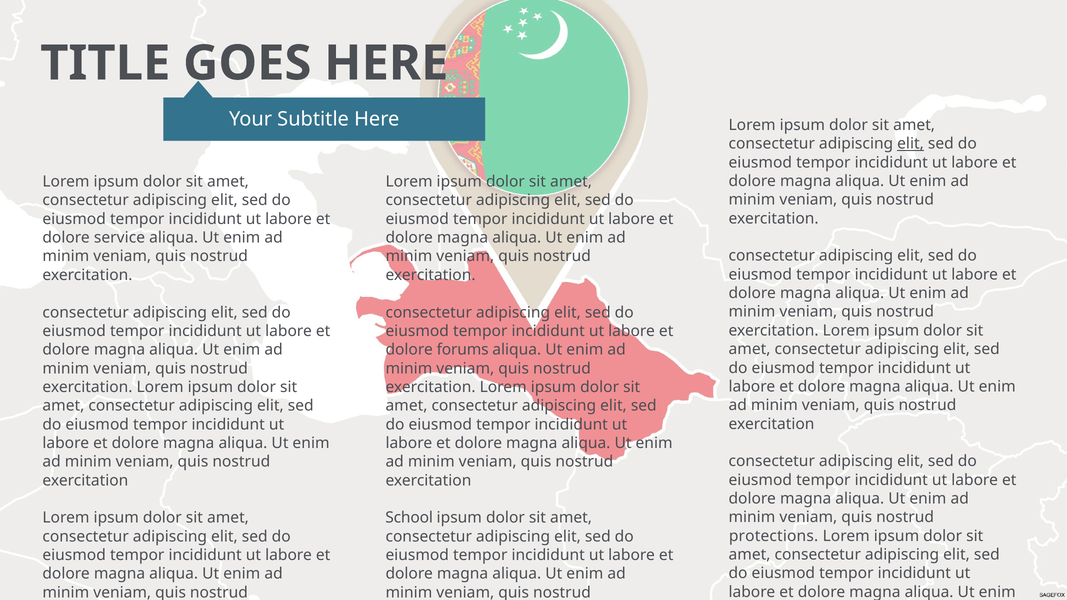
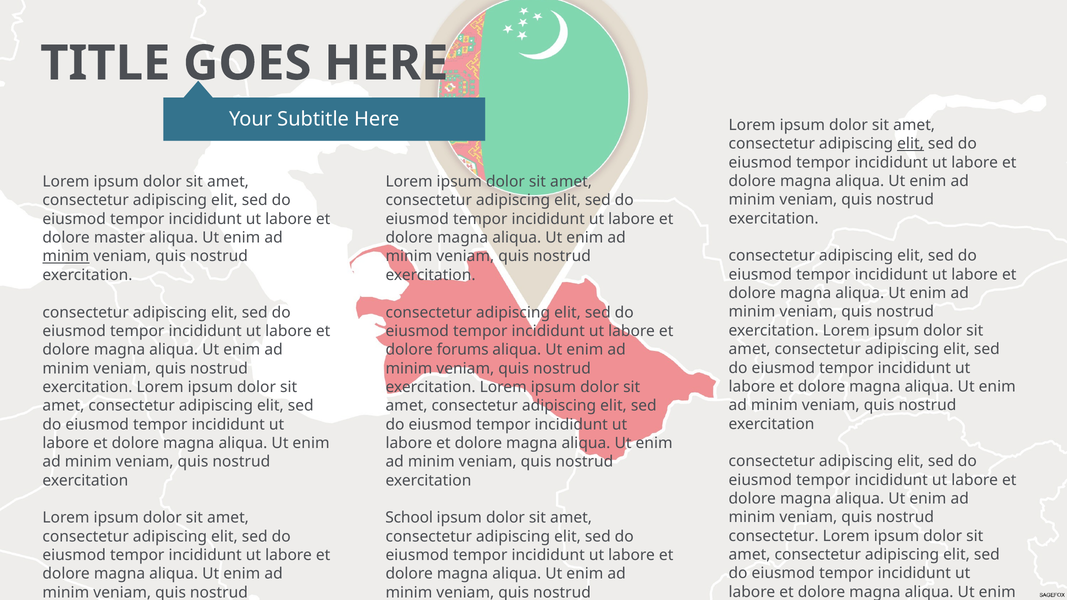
service: service -> master
minim at (66, 256) underline: none -> present
protections at (774, 536): protections -> consectetur
